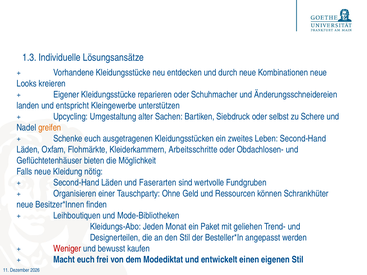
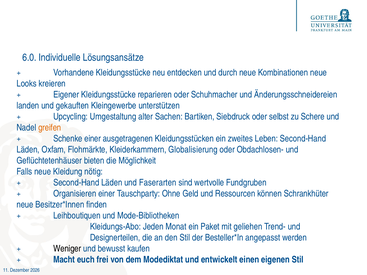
1.3: 1.3 -> 6.0
entspricht: entspricht -> gekauften
Schenke euch: euch -> einer
Arbeitsschritte: Arbeitsschritte -> Globalisierung
Weniger colour: red -> black
